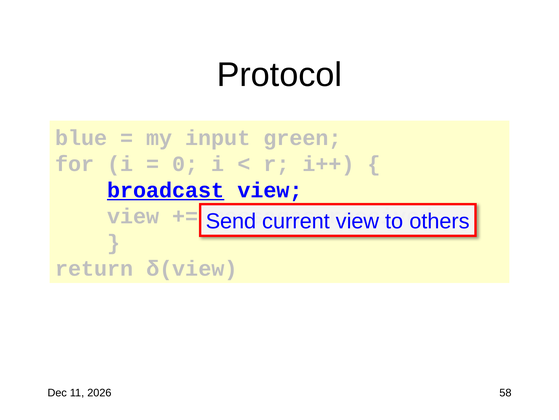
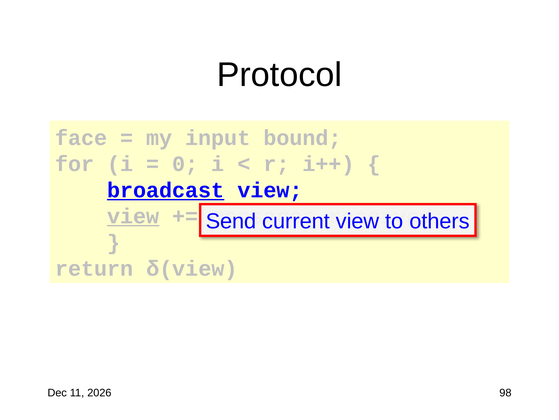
blue: blue -> face
green: green -> bound
view at (133, 216) underline: none -> present
58: 58 -> 98
